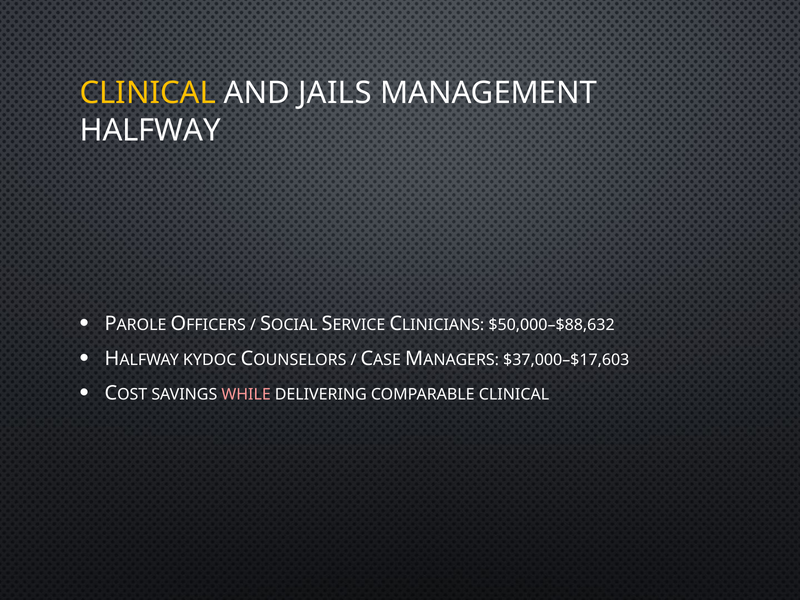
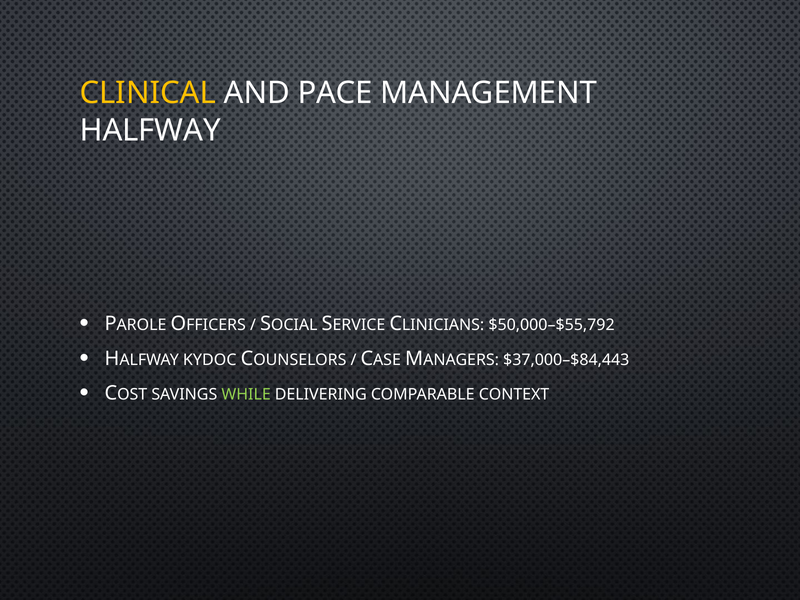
JAILS: JAILS -> PACE
$50,000–$88,632: $50,000–$88,632 -> $50,000–$55,792
$37,000–$17,603: $37,000–$17,603 -> $37,000–$84,443
WHILE colour: pink -> light green
COMPARABLE CLINICAL: CLINICAL -> CONTEXT
